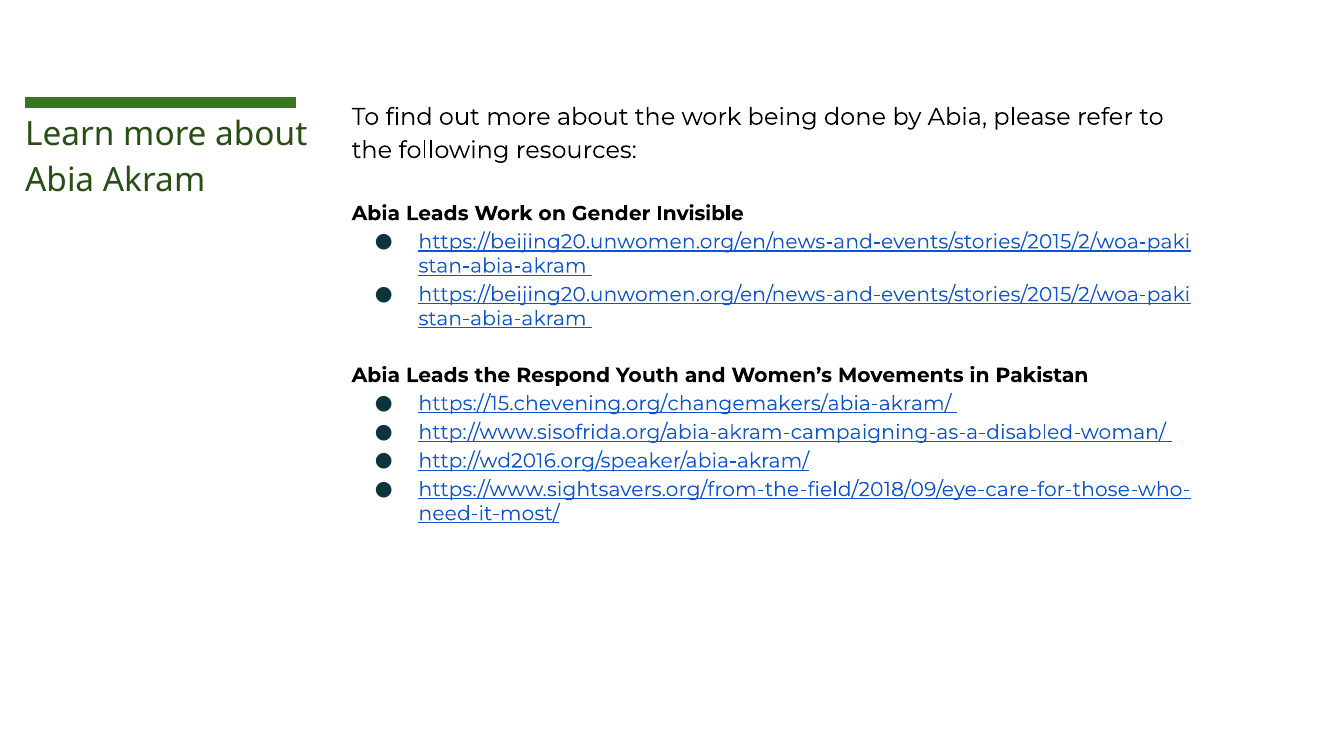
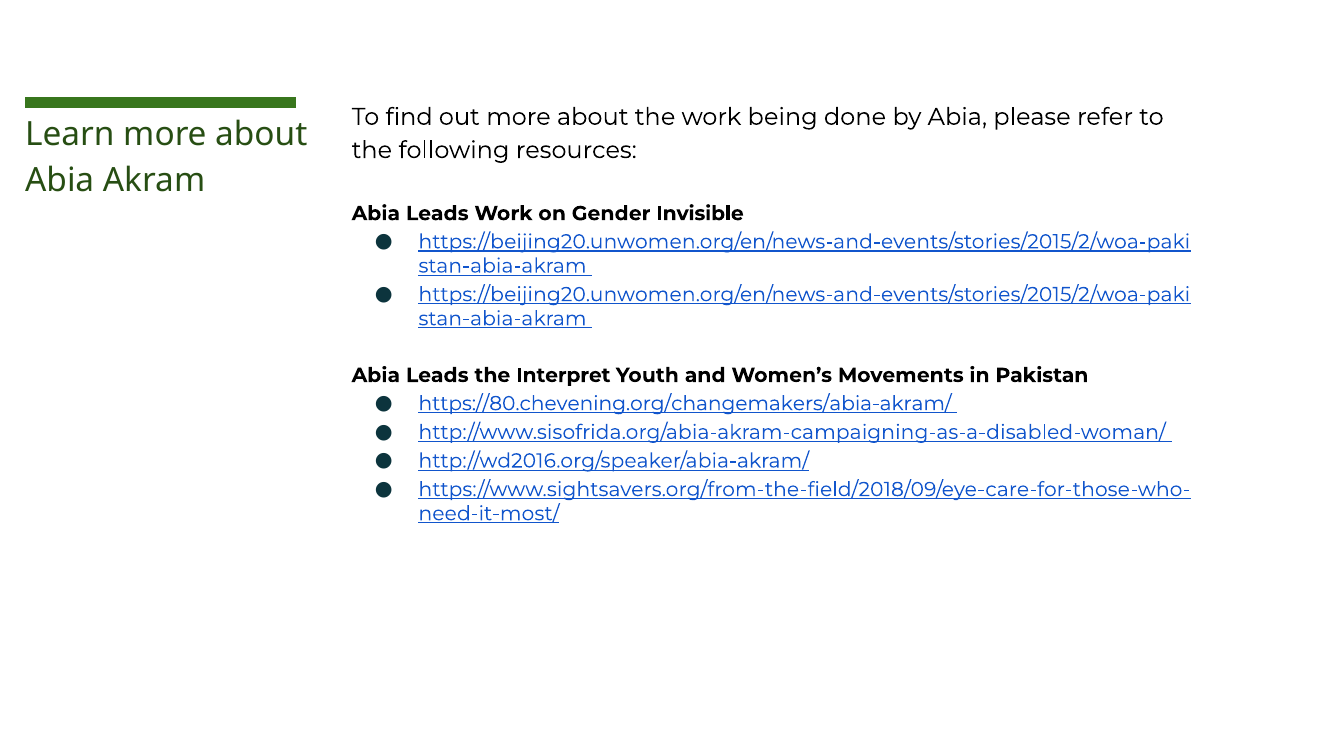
Respond: Respond -> Interpret
https://15.chevening.org/changemakers/abia-akram/: https://15.chevening.org/changemakers/abia-akram/ -> https://80.chevening.org/changemakers/abia-akram/
